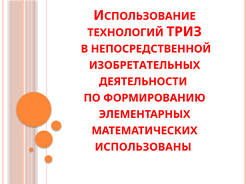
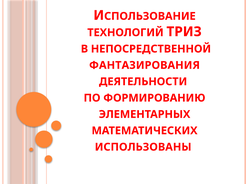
ИЗОБРЕТАТЕЛЬНЫХ: ИЗОБРЕТАТЕЛЬНЫХ -> ФАНТАЗИРОВАНИЯ
